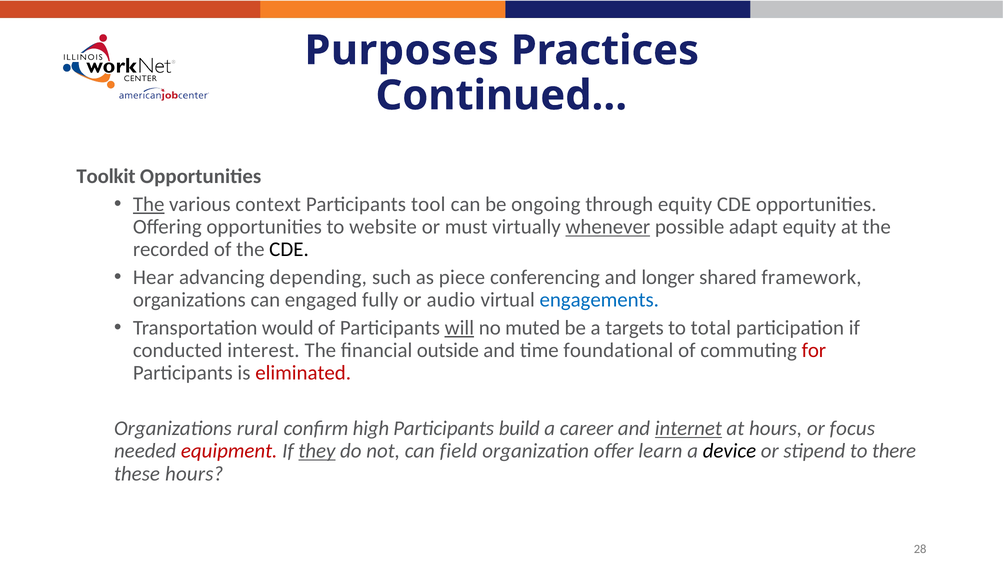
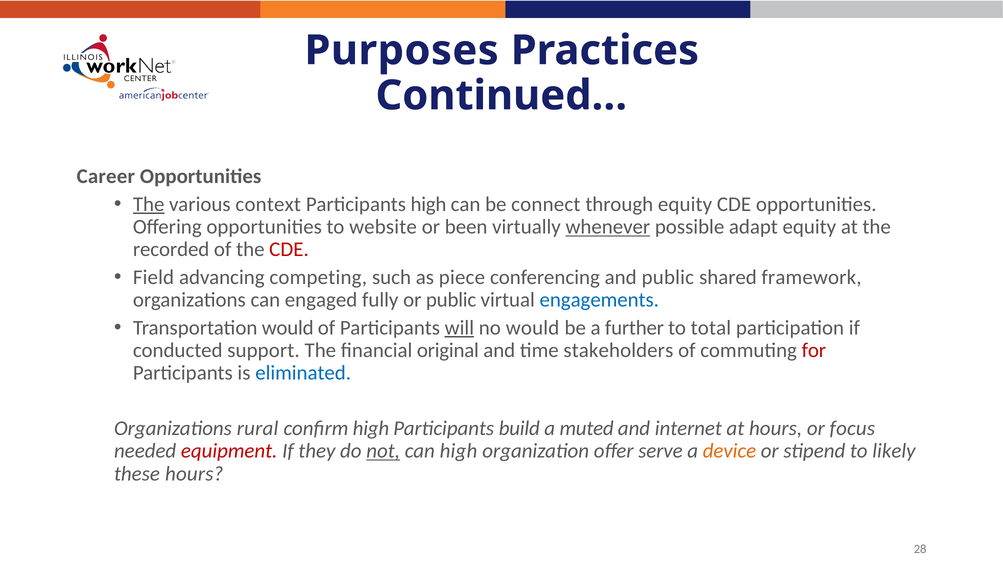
Toolkit: Toolkit -> Career
Participants tool: tool -> high
ongoing: ongoing -> connect
must: must -> been
CDE at (289, 250) colour: black -> red
Hear: Hear -> Field
depending: depending -> competing
and longer: longer -> public
or audio: audio -> public
no muted: muted -> would
targets: targets -> further
interest: interest -> support
outside: outside -> original
foundational: foundational -> stakeholders
eliminated colour: red -> blue
career: career -> muted
internet underline: present -> none
they underline: present -> none
not underline: none -> present
can field: field -> high
learn: learn -> serve
device colour: black -> orange
there: there -> likely
